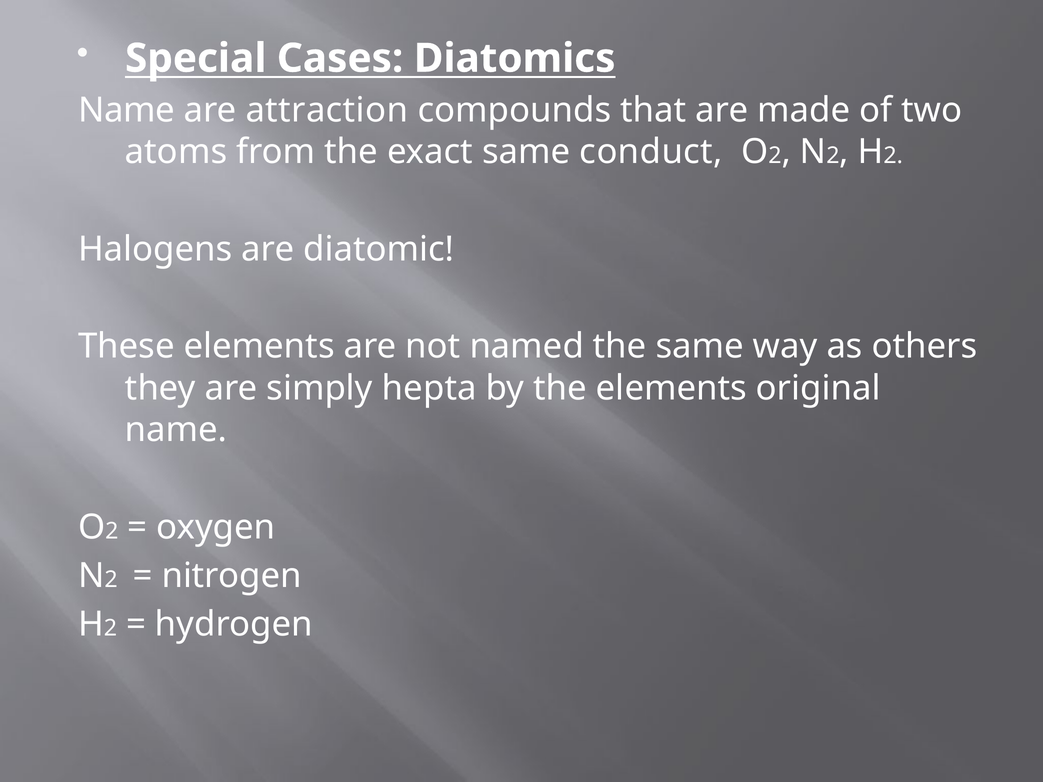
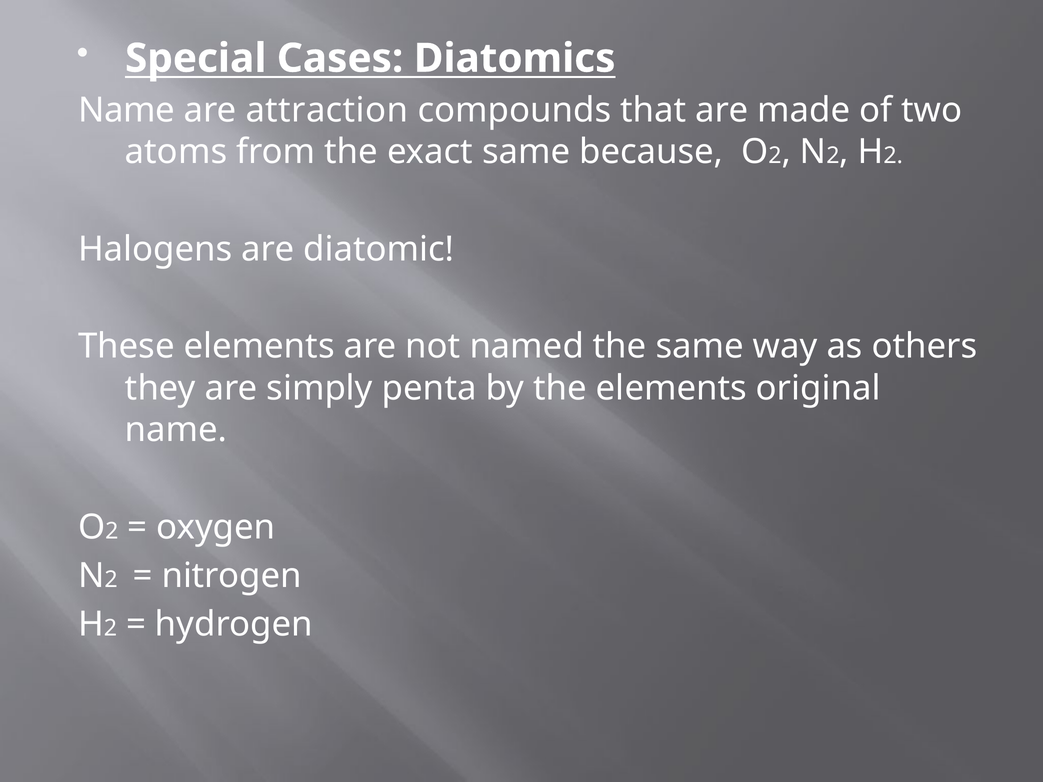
conduct: conduct -> because
hepta: hepta -> penta
